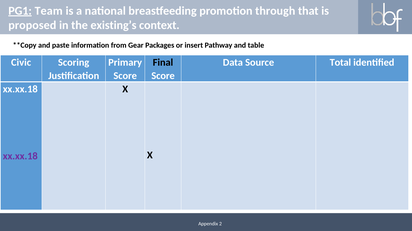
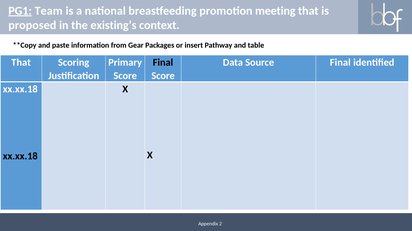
through: through -> meeting
Civic at (21, 63): Civic -> That
Source Total: Total -> Final
xx.xx.18 at (20, 157) colour: purple -> black
